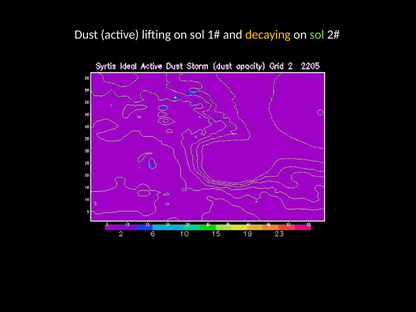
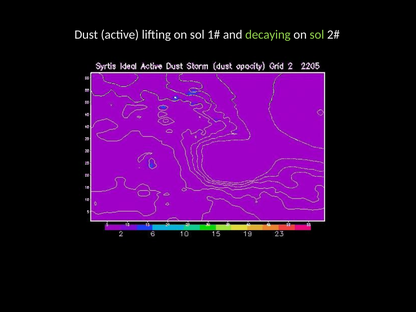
decaying colour: yellow -> light green
